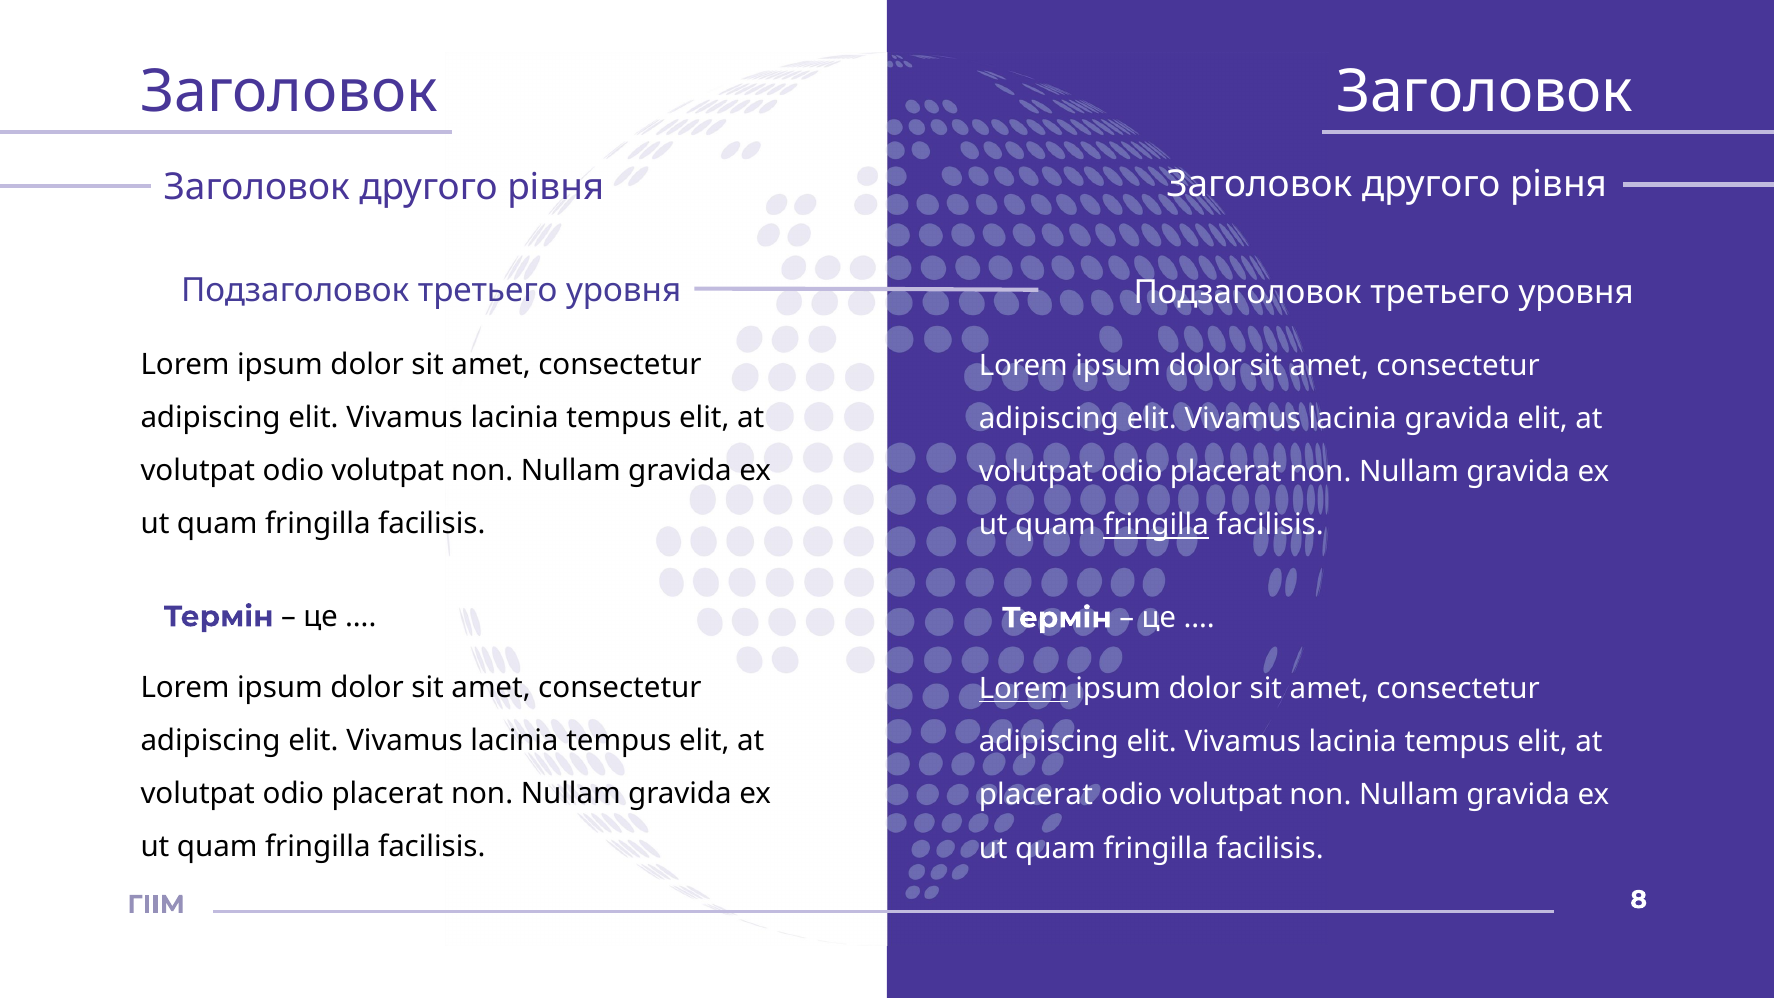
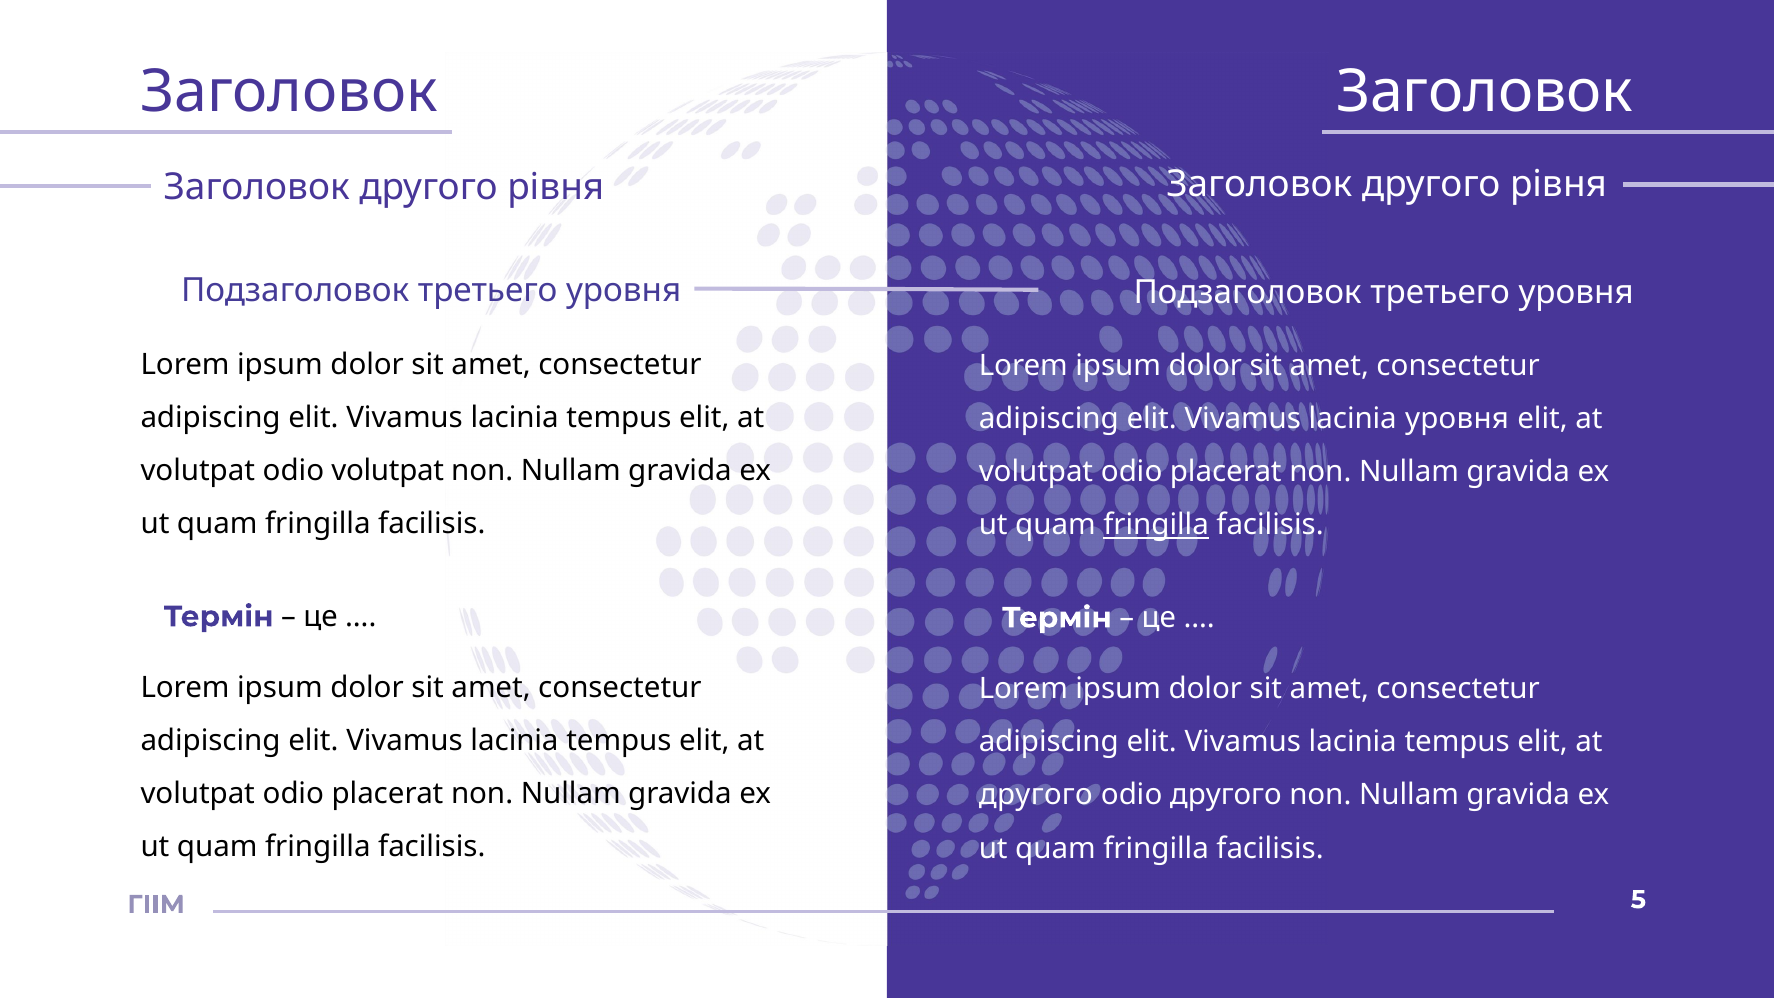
lacinia gravida: gravida -> уровня
Lorem at (1023, 689) underline: present -> none
placerat at (1036, 795): placerat -> другого
volutpat at (1226, 795): volutpat -> другого
8: 8 -> 5
